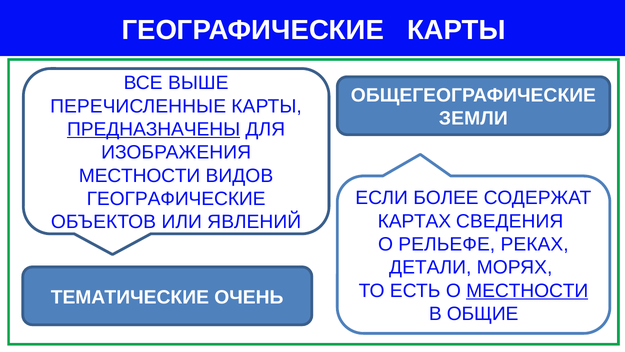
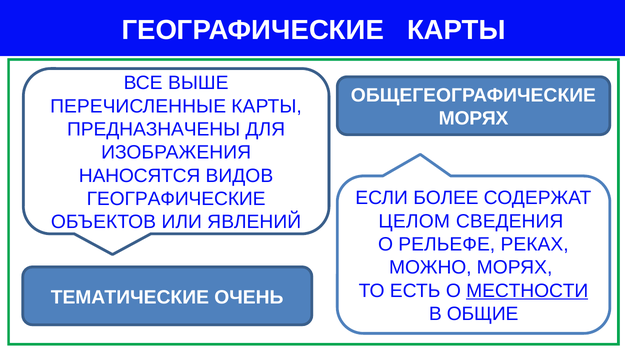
ЗЕМЛИ at (473, 119): ЗЕМЛИ -> МОРЯХ
ПРЕДНАЗНАЧЕНЫ underline: present -> none
МЕСТНОСТИ at (140, 176): МЕСТНОСТИ -> НАНОСЯТСЯ
КАРТАХ: КАРТАХ -> ЦЕЛОМ
ДЕТАЛИ: ДЕТАЛИ -> МОЖНО
